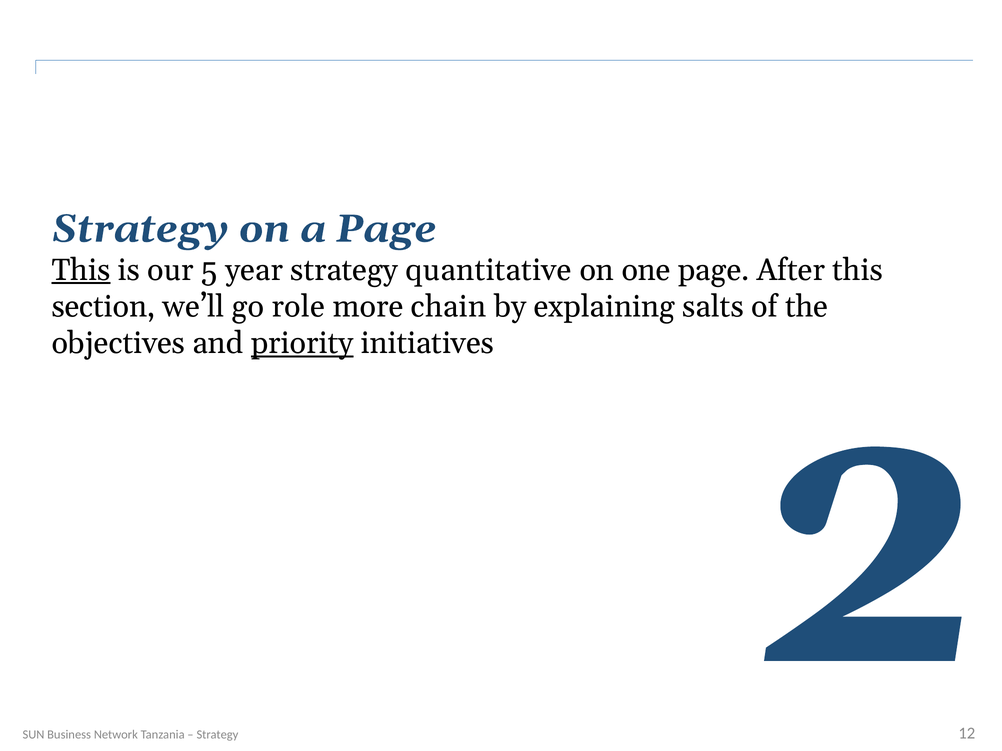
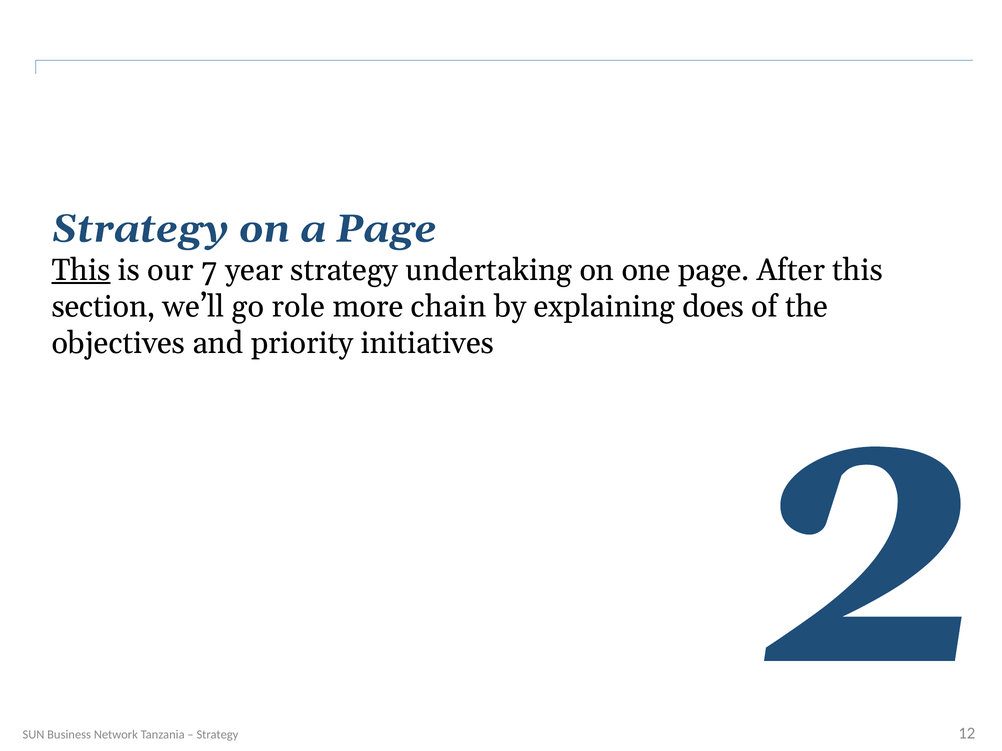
5: 5 -> 7
quantitative: quantitative -> undertaking
salts: salts -> does
priority underline: present -> none
